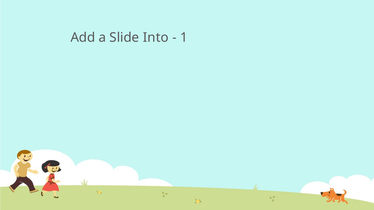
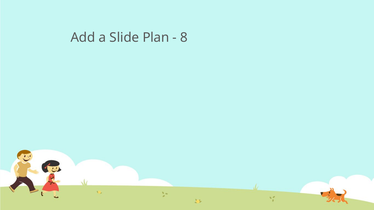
Into: Into -> Plan
1: 1 -> 8
